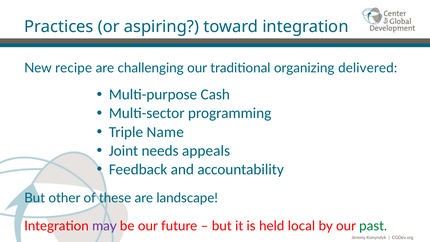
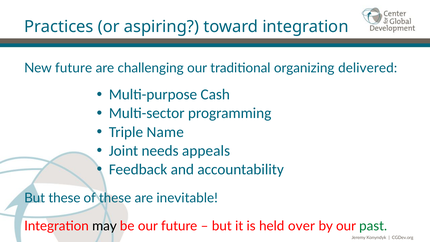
New recipe: recipe -> future
But other: other -> these
landscape: landscape -> inevitable
may colour: purple -> black
local: local -> over
